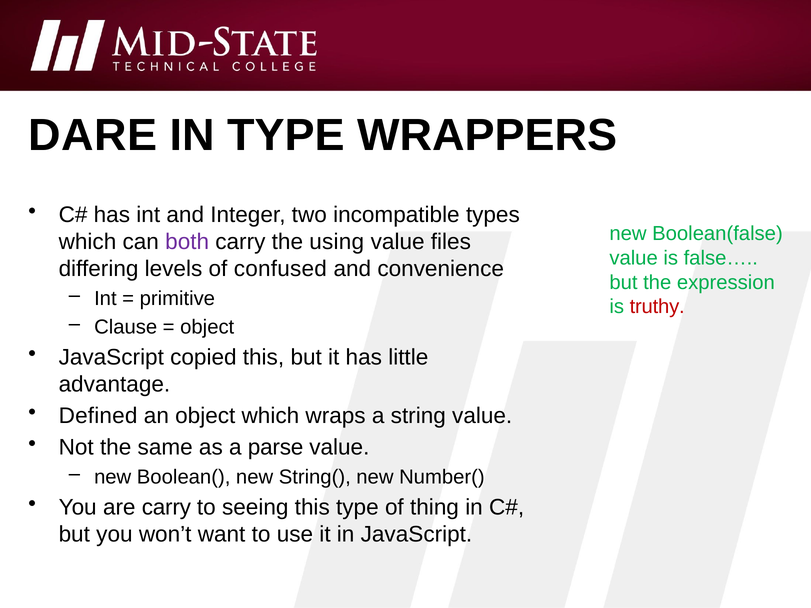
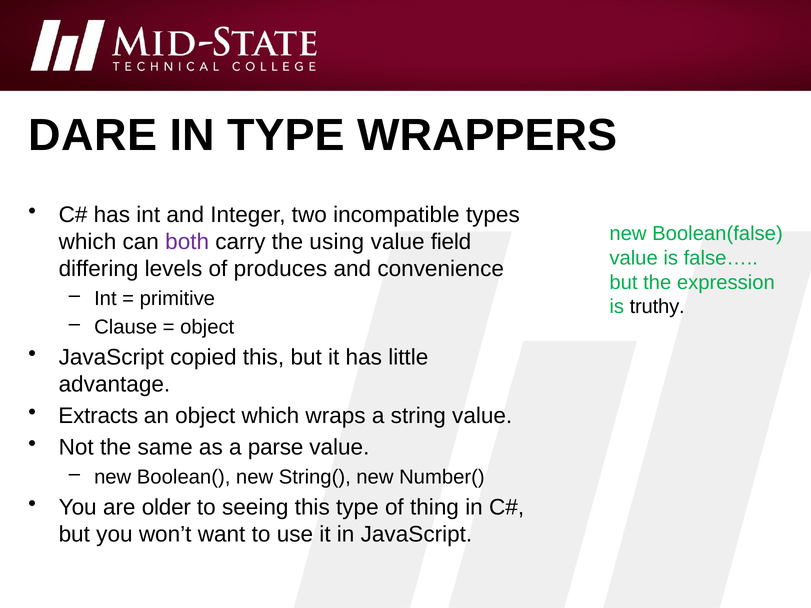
files: files -> field
confused: confused -> produces
truthy colour: red -> black
Defined: Defined -> Extracts
are carry: carry -> older
